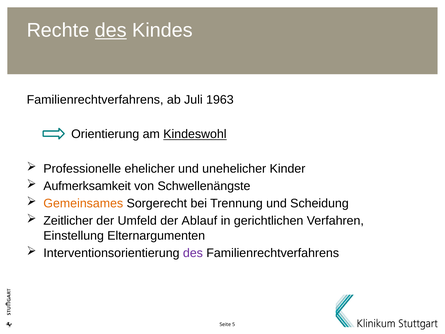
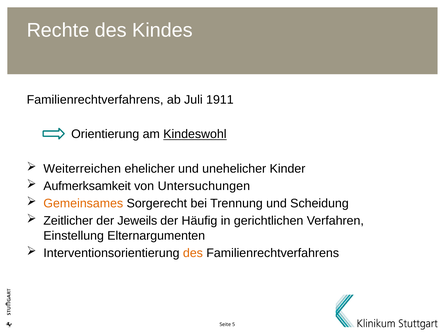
des at (111, 30) underline: present -> none
1963: 1963 -> 1911
Professionelle: Professionelle -> Weiterreichen
Schwellenängste: Schwellenängste -> Untersuchungen
Umfeld: Umfeld -> Jeweils
Ablauf: Ablauf -> Häufig
des at (193, 253) colour: purple -> orange
